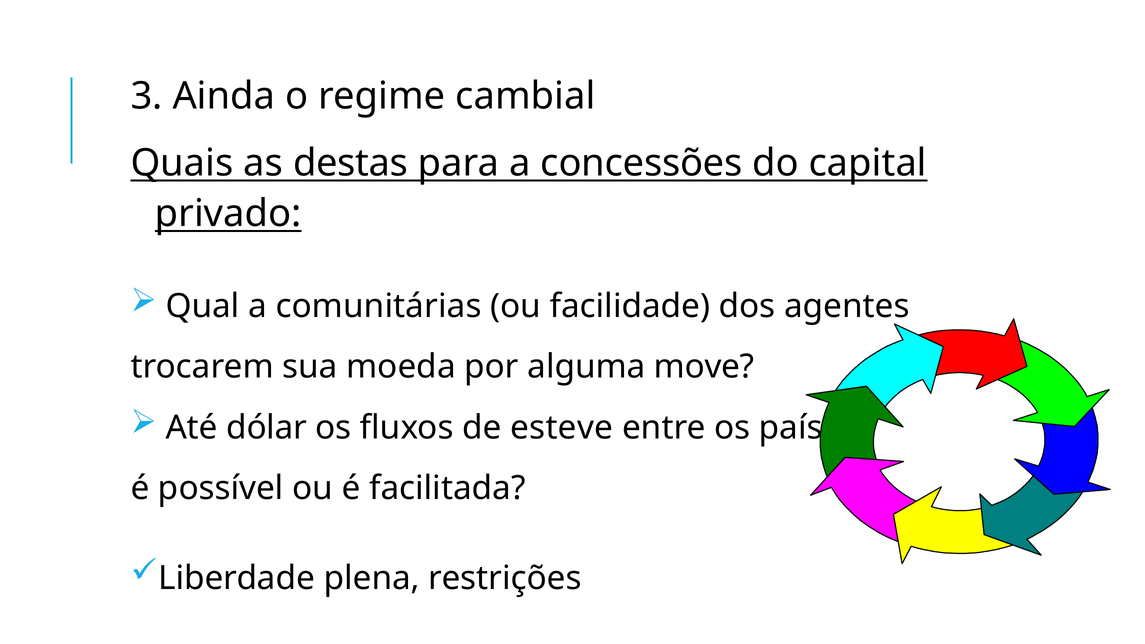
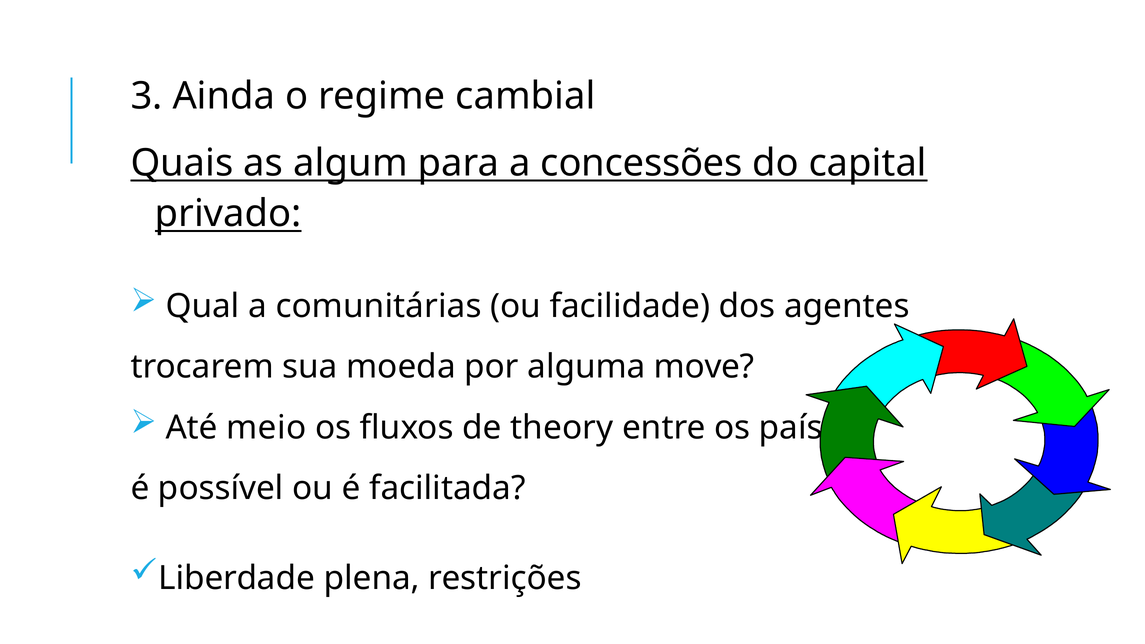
destas: destas -> algum
dólar: dólar -> meio
esteve: esteve -> theory
